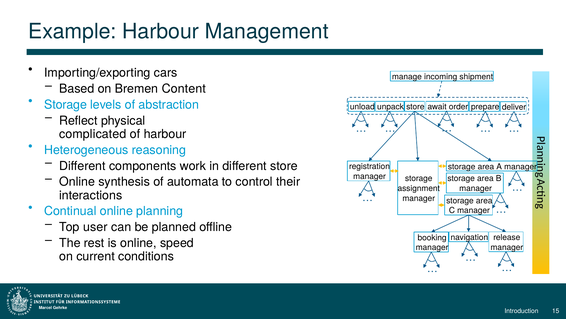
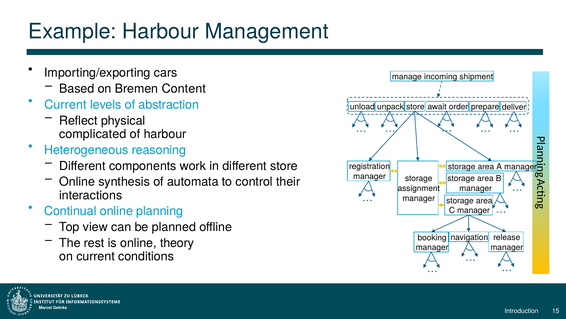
Storage at (66, 105): Storage -> Current
user: user -> view
speed: speed -> theory
